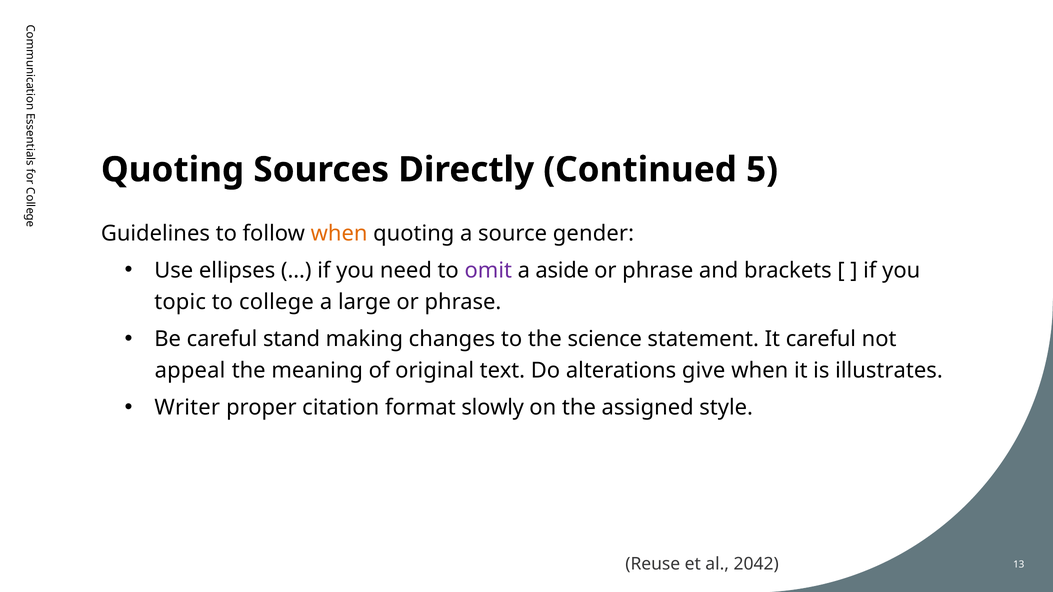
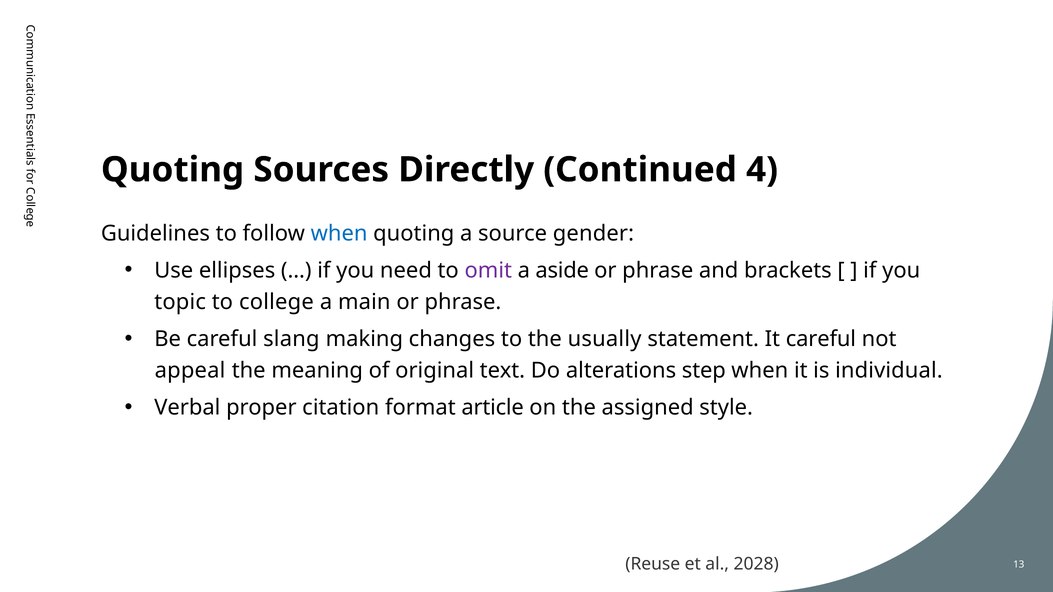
5: 5 -> 4
when at (339, 234) colour: orange -> blue
large: large -> main
stand: stand -> slang
science: science -> usually
give: give -> step
illustrates: illustrates -> individual
Writer: Writer -> Verbal
slowly: slowly -> article
2042: 2042 -> 2028
